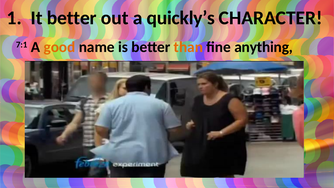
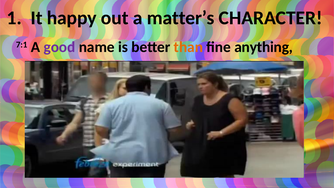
It better: better -> happy
quickly’s: quickly’s -> matter’s
good colour: orange -> purple
